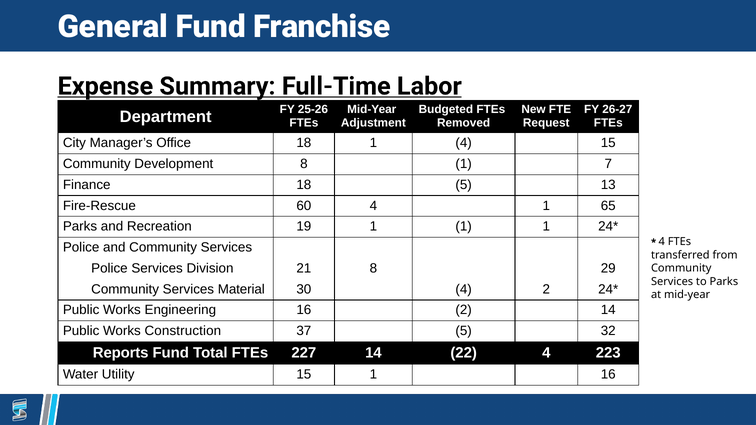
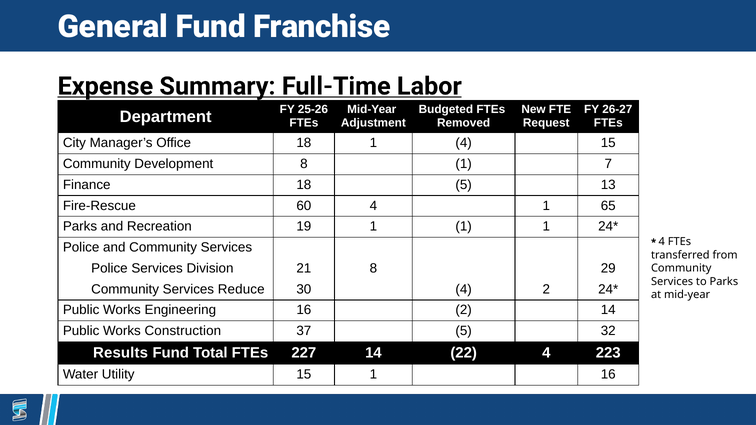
Material: Material -> Reduce
Reports: Reports -> Results
